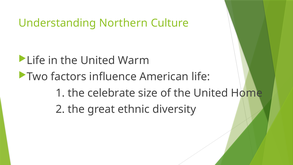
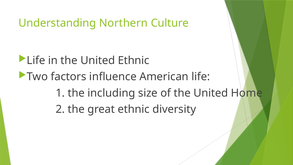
United Warm: Warm -> Ethnic
celebrate: celebrate -> including
